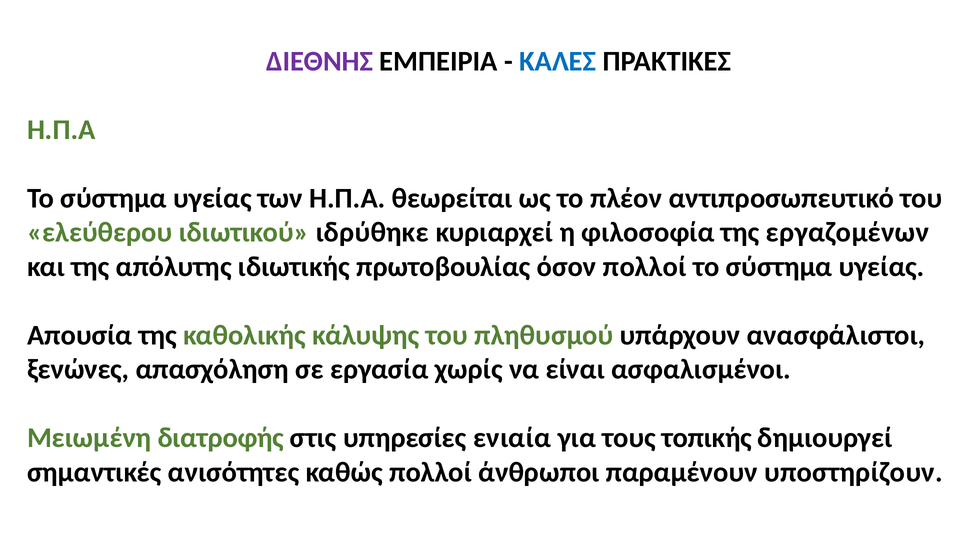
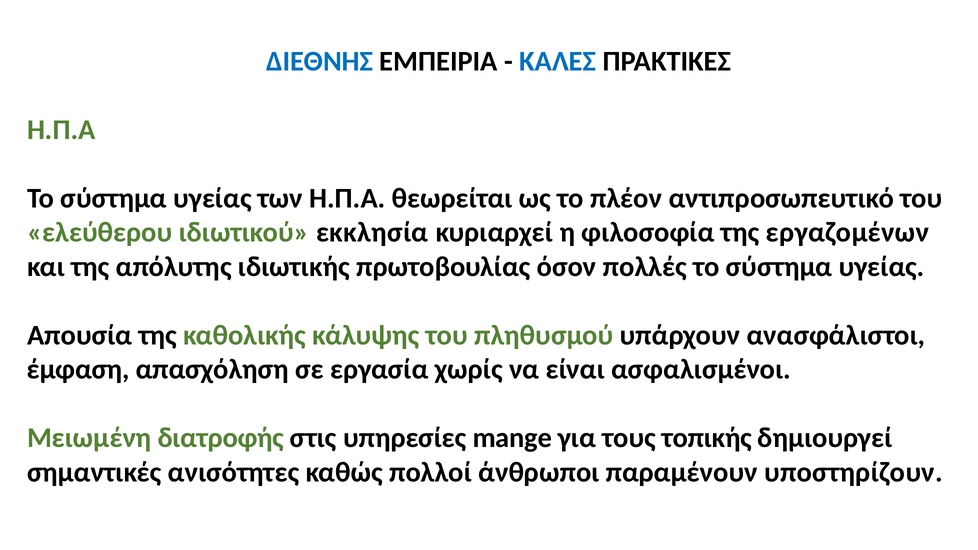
ΔΙΕΘΝΗΣ colour: purple -> blue
ιδρύθηκε: ιδρύθηκε -> εκκλησία
όσον πολλοί: πολλοί -> πολλές
ξενώνες: ξενώνες -> έμφαση
ενιαία: ενιαία -> mange
